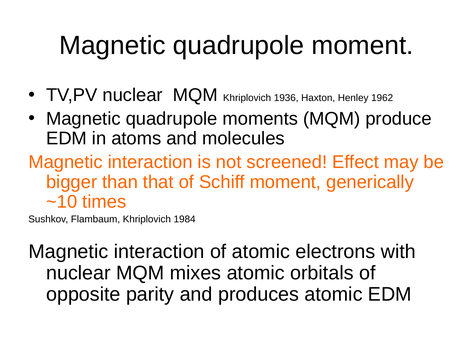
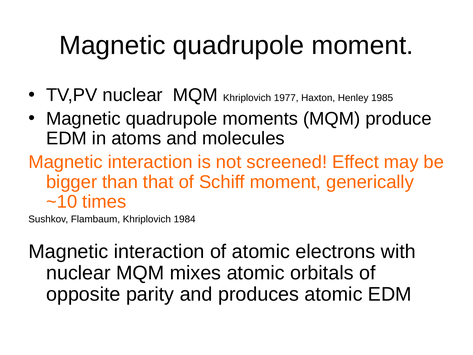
1936: 1936 -> 1977
1962: 1962 -> 1985
